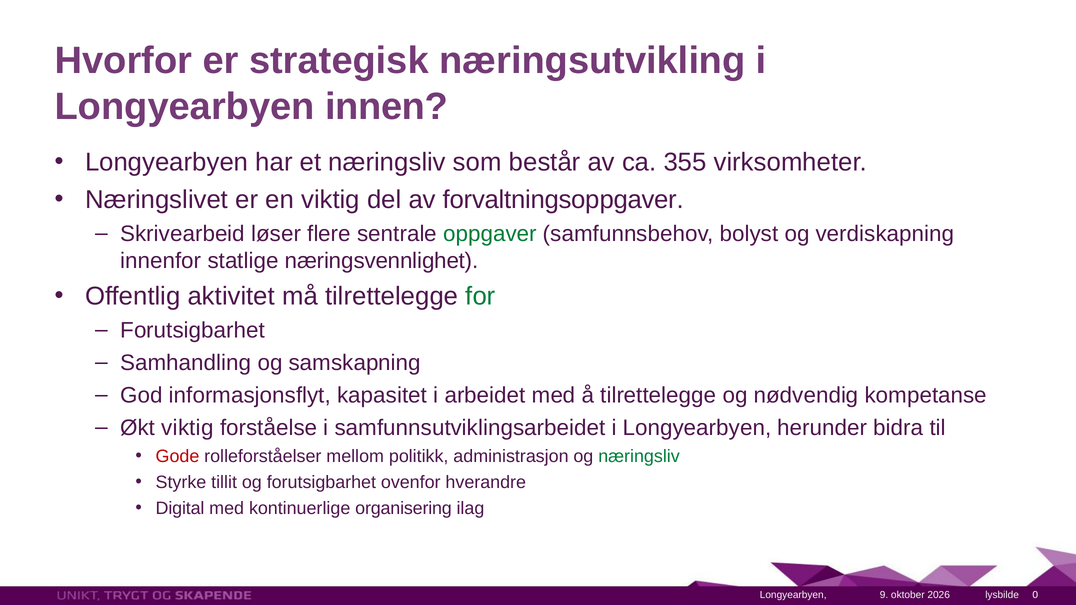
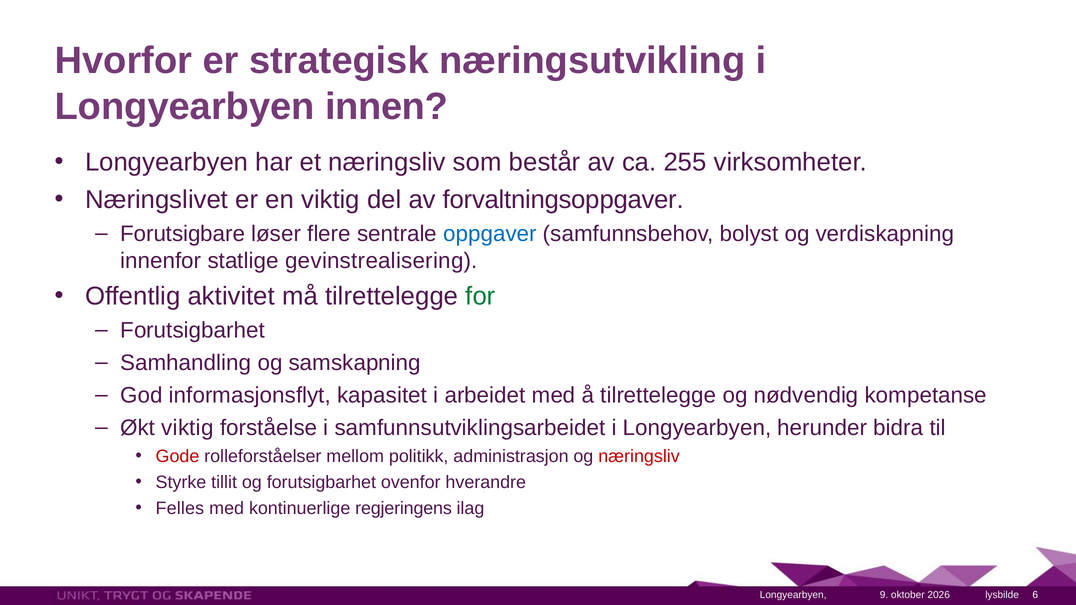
355: 355 -> 255
Skrivearbeid: Skrivearbeid -> Forutsigbare
oppgaver colour: green -> blue
næringsvennlighet: næringsvennlighet -> gevinstrealisering
næringsliv at (639, 456) colour: green -> red
Digital: Digital -> Felles
organisering: organisering -> regjeringens
0: 0 -> 6
